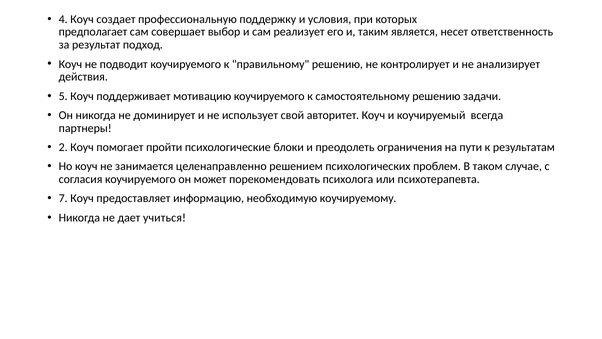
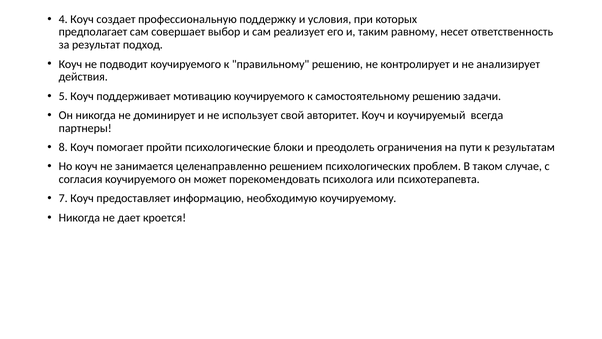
является: является -> равному
2: 2 -> 8
учиться: учиться -> кроется
